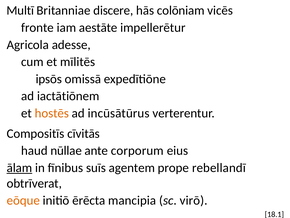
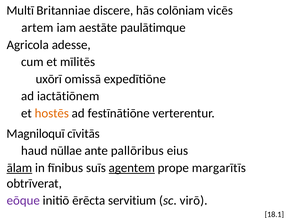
fronte: fronte -> artem
impellerētur: impellerētur -> paulātimque
ipsōs: ipsōs -> uxōrī
incūsātūrus: incūsātūrus -> festīnātiōne
Compositīs: Compositīs -> Magniloquī
corporum: corporum -> pallōribus
agentem underline: none -> present
rebellandī: rebellandī -> margarītīs
eōque colour: orange -> purple
mancipia: mancipia -> servitium
